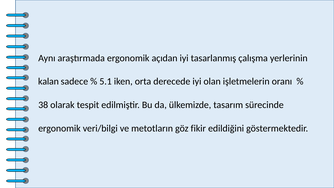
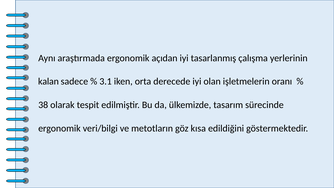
5.1: 5.1 -> 3.1
fikir: fikir -> kısa
